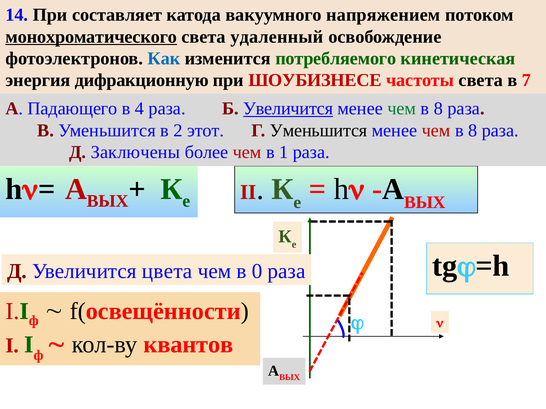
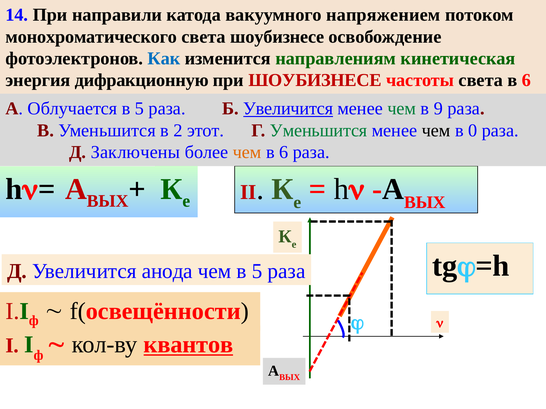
составляет: составляет -> направили
монохроматического underline: present -> none
света удаленный: удаленный -> шоубизнесе
потребляемого: потребляемого -> направлениям
7 at (526, 80): 7 -> 6
Падающего: Падающего -> Облучается
4 at (139, 109): 4 -> 5
8 at (438, 109): 8 -> 9
Уменьшится at (319, 131) colour: black -> green
чем at (436, 131) colour: red -> black
8 at (473, 131): 8 -> 0
чем at (247, 152) colour: red -> orange
1 at (284, 152): 1 -> 6
цвета: цвета -> анода
чем в 0: 0 -> 5
квантов underline: none -> present
